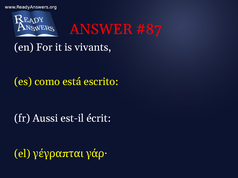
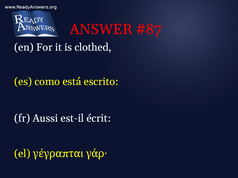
vivants: vivants -> clothed
